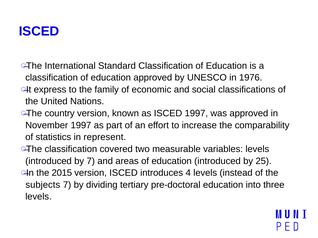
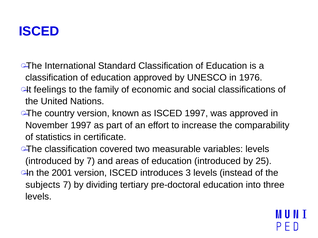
express: express -> feelings
represent: represent -> certificate
2015: 2015 -> 2001
4: 4 -> 3
